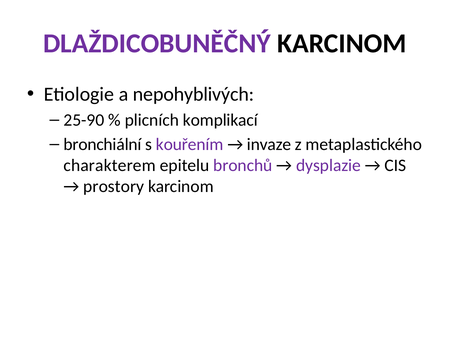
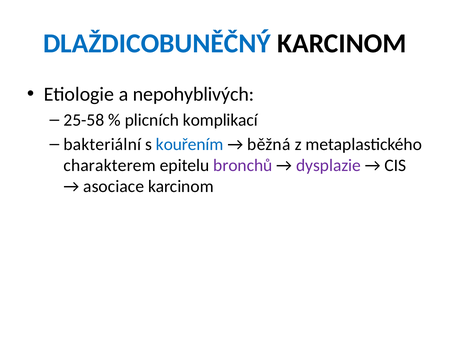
DLAŽDICOBUNĚČNÝ colour: purple -> blue
25-90: 25-90 -> 25-58
bronchiální: bronchiální -> bakteriální
kouřením colour: purple -> blue
invaze: invaze -> běžná
prostory: prostory -> asociace
